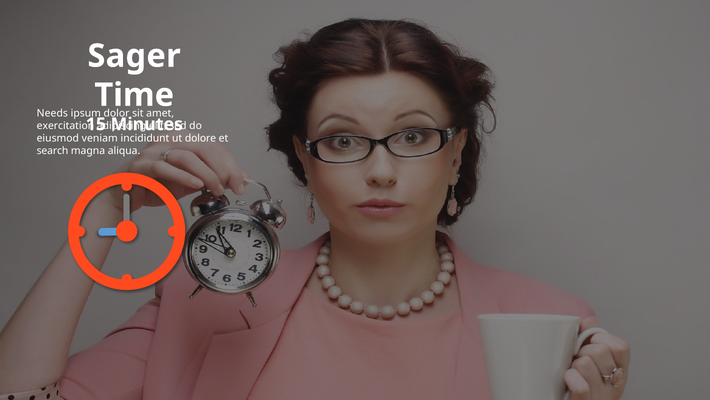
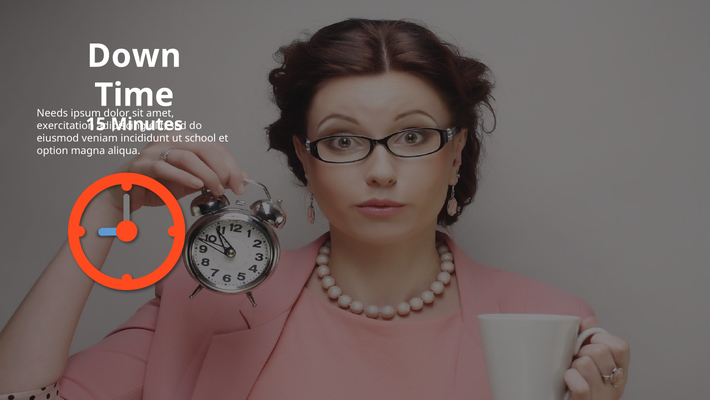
Sager: Sager -> Down
dolore: dolore -> school
search: search -> option
